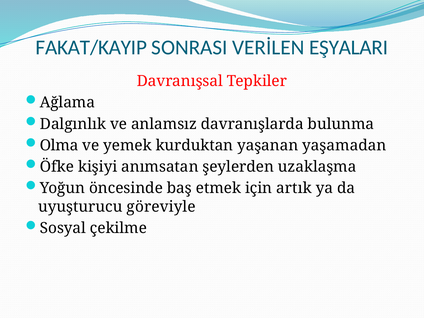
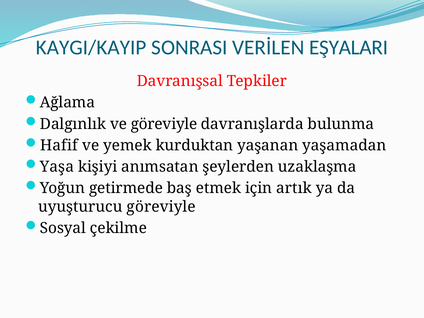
FAKAT/KAYIP: FAKAT/KAYIP -> KAYGI/KAYIP
ve anlamsız: anlamsız -> göreviyle
Olma: Olma -> Hafif
Öfke: Öfke -> Yaşa
öncesinde: öncesinde -> getirmede
